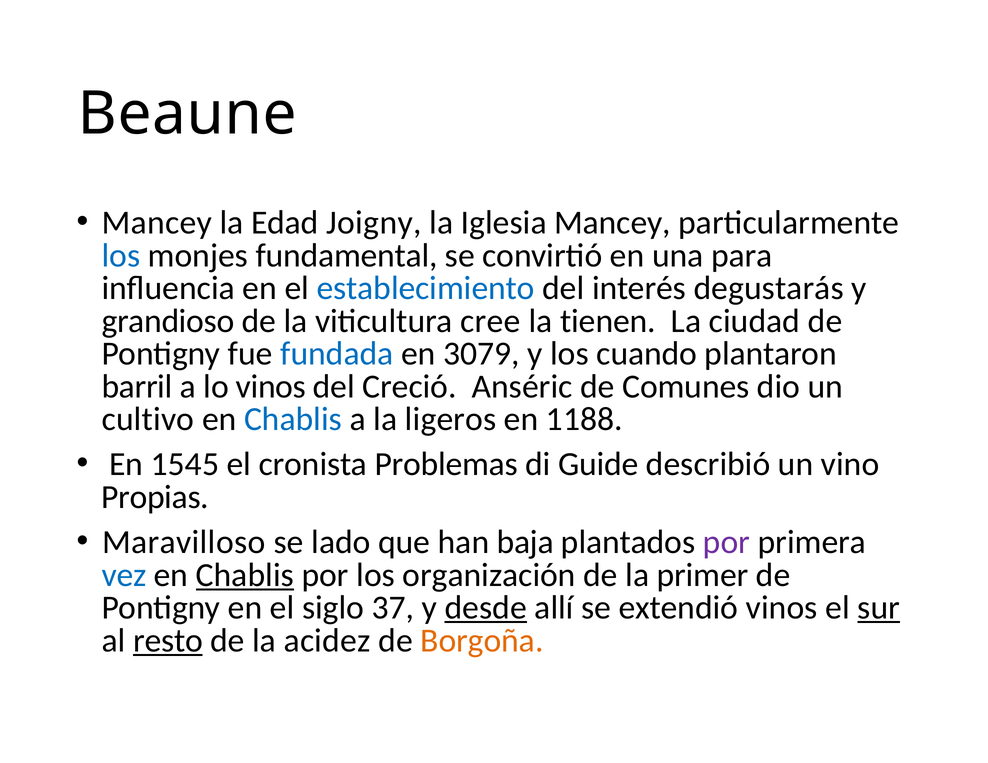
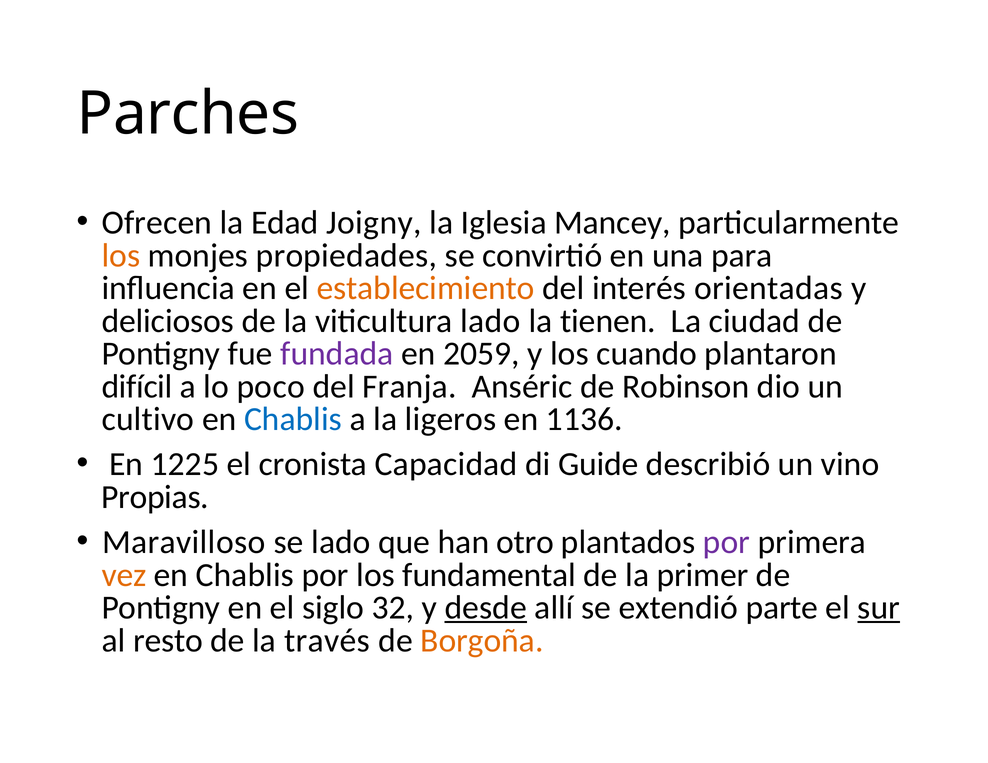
Beaune: Beaune -> Parches
Mancey at (157, 223): Mancey -> Ofrecen
los at (121, 256) colour: blue -> orange
fundamental: fundamental -> propiedades
establecimiento colour: blue -> orange
degustarás: degustarás -> orientadas
grandioso: grandioso -> deliciosos
viticultura cree: cree -> lado
fundada colour: blue -> purple
3079: 3079 -> 2059
barril: barril -> difícil
lo vinos: vinos -> poco
Creció: Creció -> Franja
Comunes: Comunes -> Robinson
1188: 1188 -> 1136
1545: 1545 -> 1225
Problemas: Problemas -> Capacidad
baja: baja -> otro
vez colour: blue -> orange
Chablis at (245, 575) underline: present -> none
organización: organización -> fundamental
37: 37 -> 32
extendió vinos: vinos -> parte
resto underline: present -> none
acidez: acidez -> través
